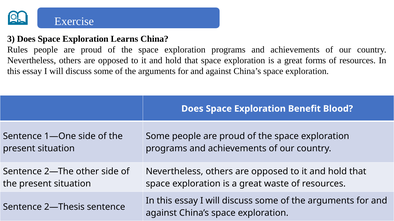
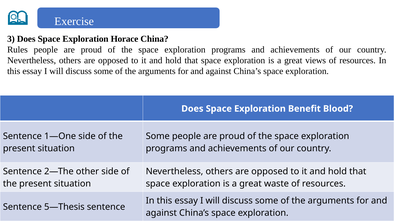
Learns: Learns -> Horace
forms: forms -> views
2—Thesis: 2—Thesis -> 5—Thesis
